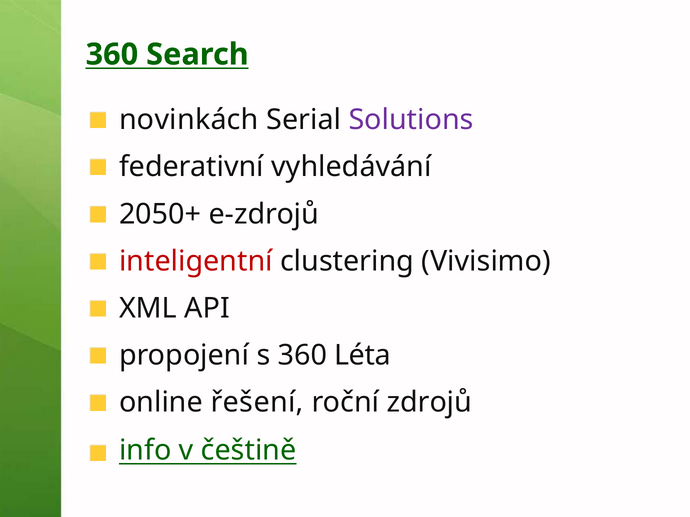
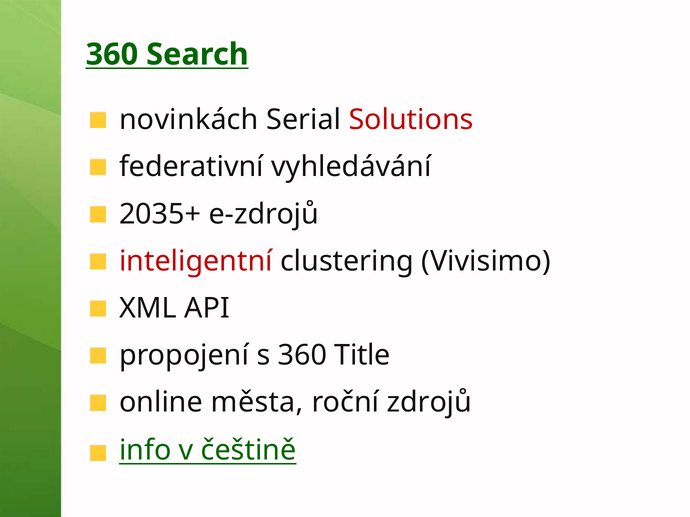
Solutions colour: purple -> red
2050+: 2050+ -> 2035+
Léta: Léta -> Title
řešení: řešení -> města
